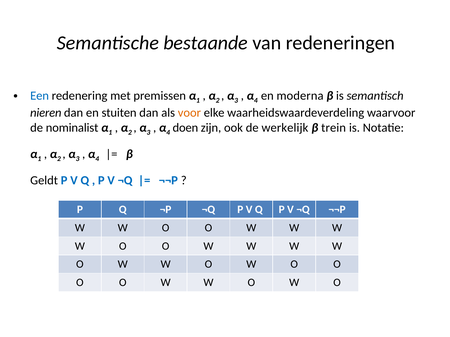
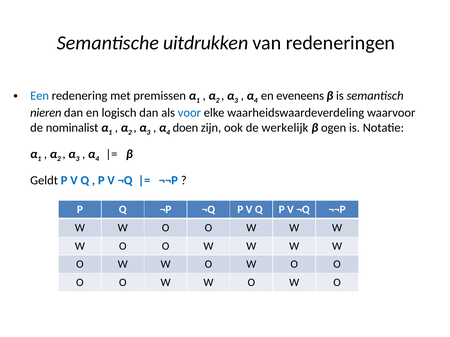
bestaande: bestaande -> uitdrukken
moderna: moderna -> eveneens
stuiten: stuiten -> logisch
voor colour: orange -> blue
trein: trein -> ogen
